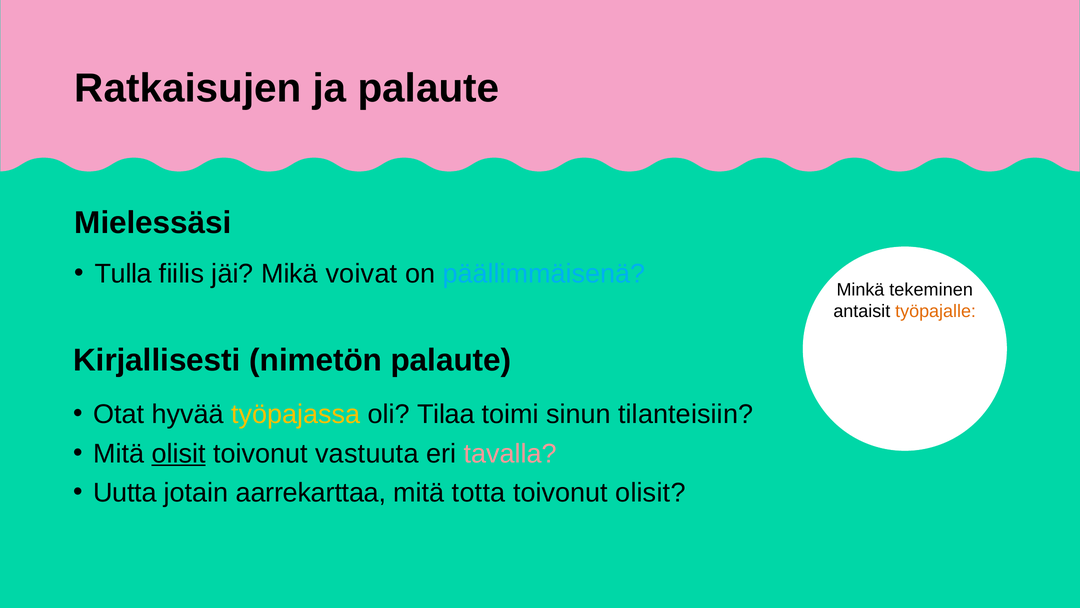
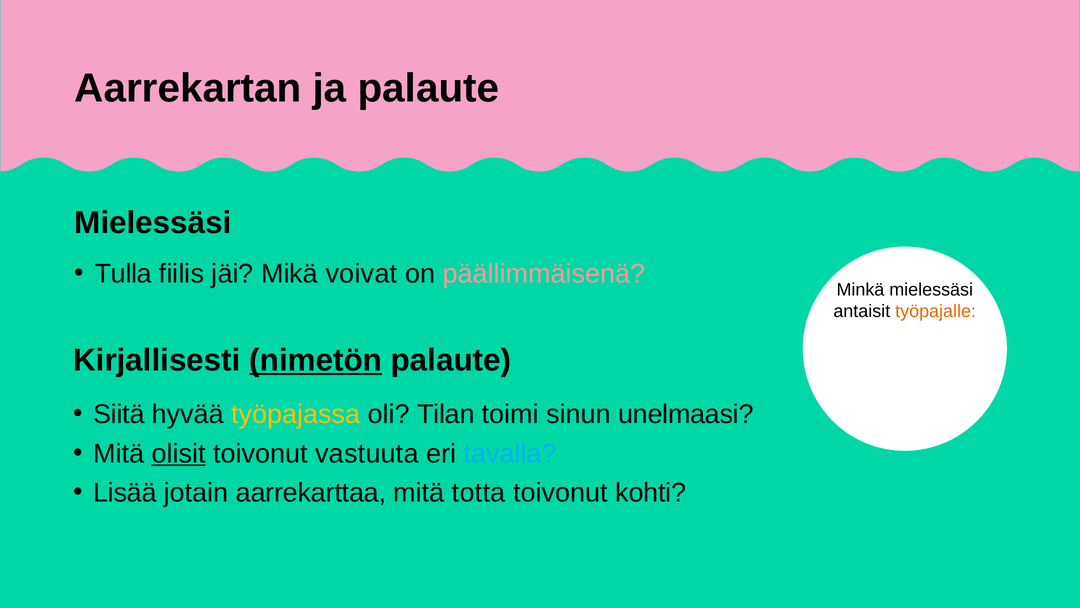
Ratkaisujen: Ratkaisujen -> Aarrekartan
päällimmäisenä colour: light blue -> pink
Minkä tekeminen: tekeminen -> mielessäsi
nimetön underline: none -> present
Otat: Otat -> Siitä
Tilaa: Tilaa -> Tilan
tilanteisiin: tilanteisiin -> unelmaasi
tavalla colour: pink -> light blue
Uutta: Uutta -> Lisää
toivonut olisit: olisit -> kohti
